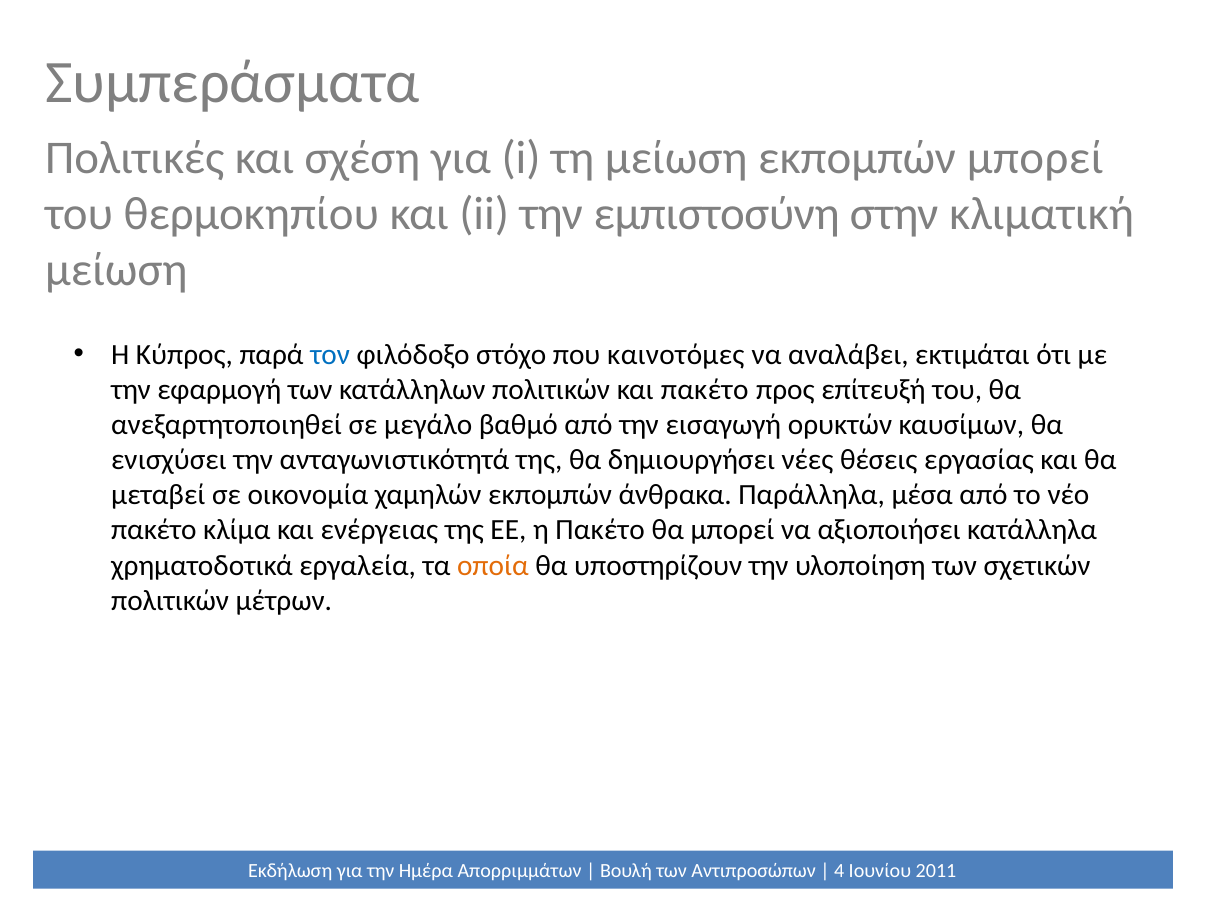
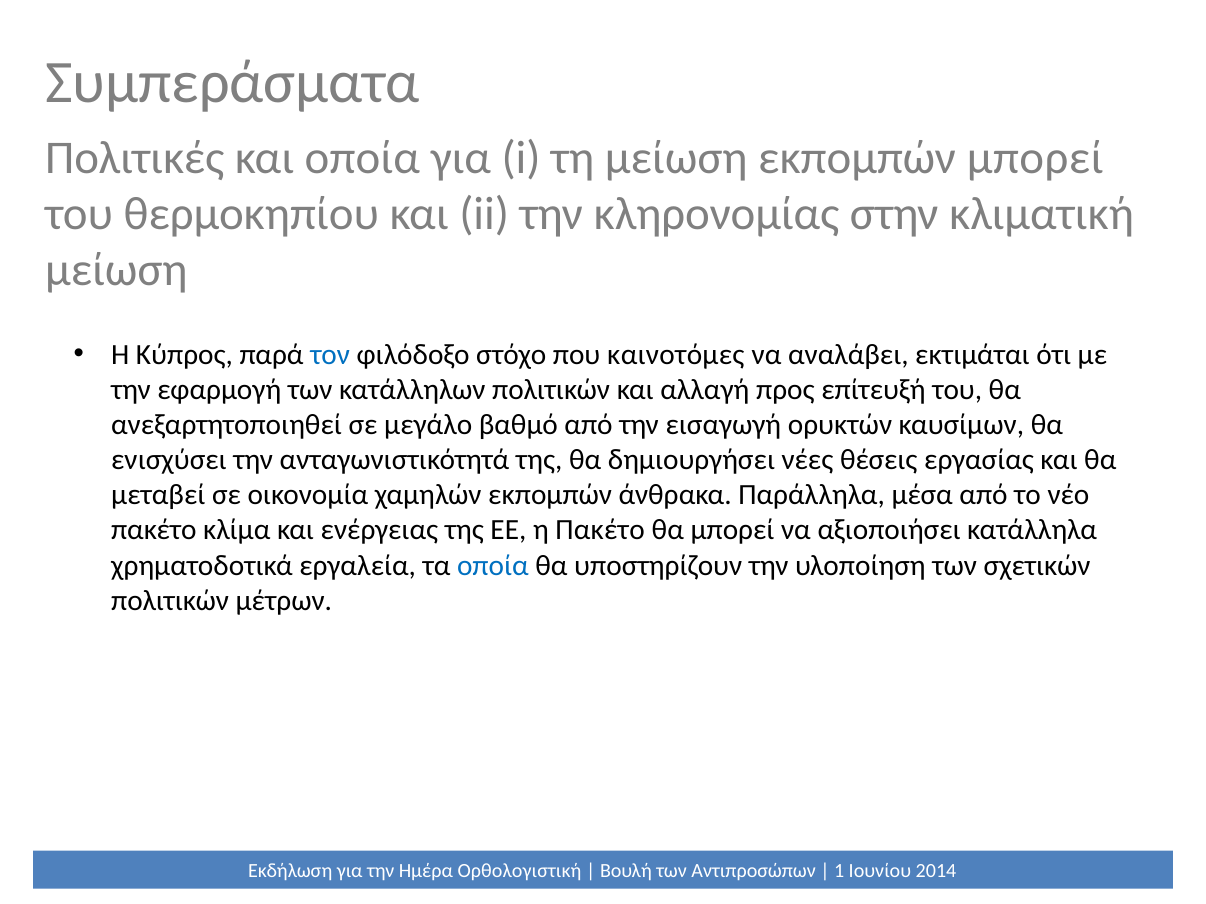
και σχέση: σχέση -> οποία
εμπιστοσύνη: εμπιστοσύνη -> κληρονομίας
και πακέτο: πακέτο -> αλλαγή
οποία at (493, 566) colour: orange -> blue
Απορριμμάτων: Απορριμμάτων -> Ορθολογιστική
4: 4 -> 1
2011: 2011 -> 2014
